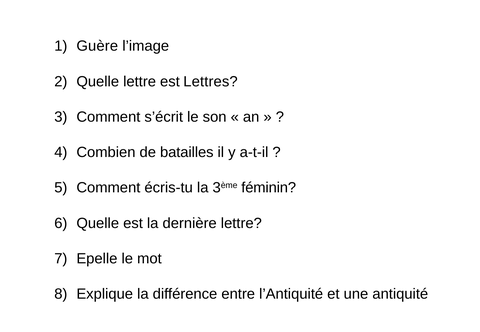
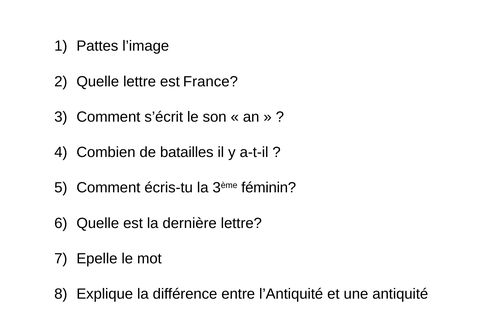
Guère: Guère -> Pattes
Lettres: Lettres -> France
